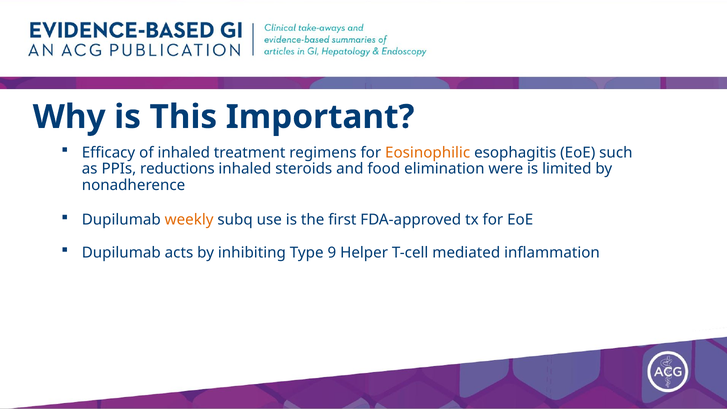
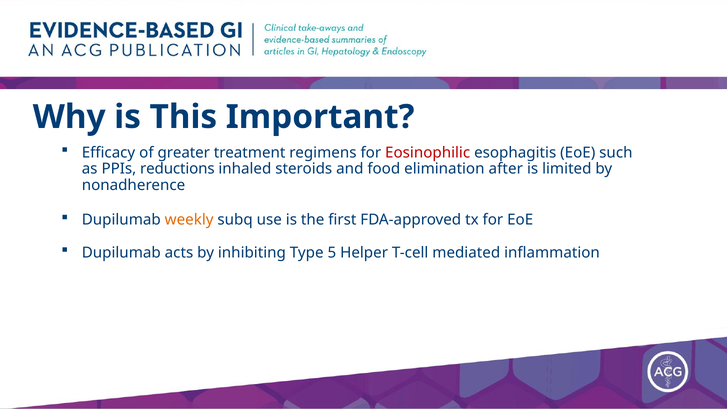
of inhaled: inhaled -> greater
Eosinophilic colour: orange -> red
were: were -> after
9: 9 -> 5
